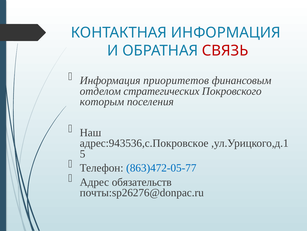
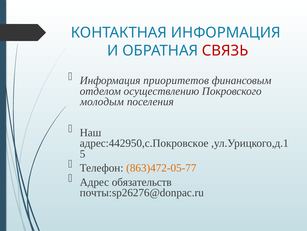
стратегических: стратегических -> осуществлению
которым: которым -> молодым
адрес:943536,с.Покровское: адрес:943536,с.Покровское -> адрес:442950,с.Покровское
863)472-05-77 colour: blue -> orange
